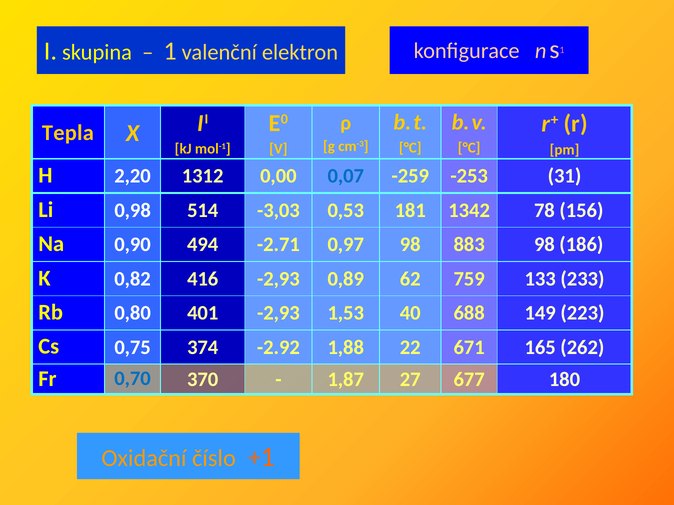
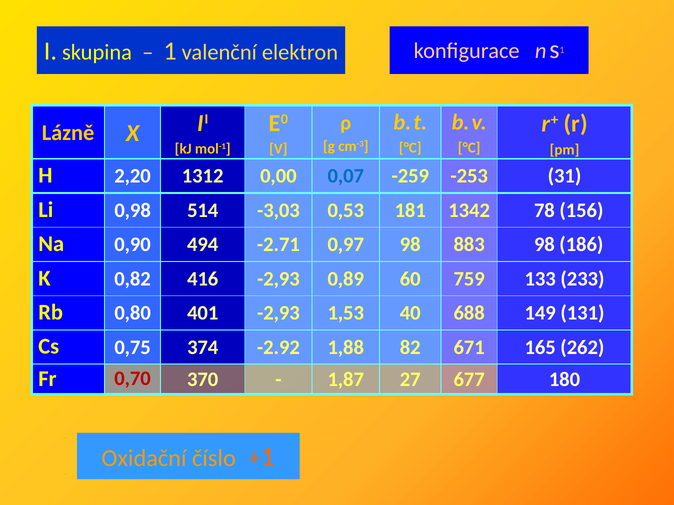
Tepla: Tepla -> Lázně
62: 62 -> 60
223: 223 -> 131
22: 22 -> 82
0,70 colour: blue -> red
